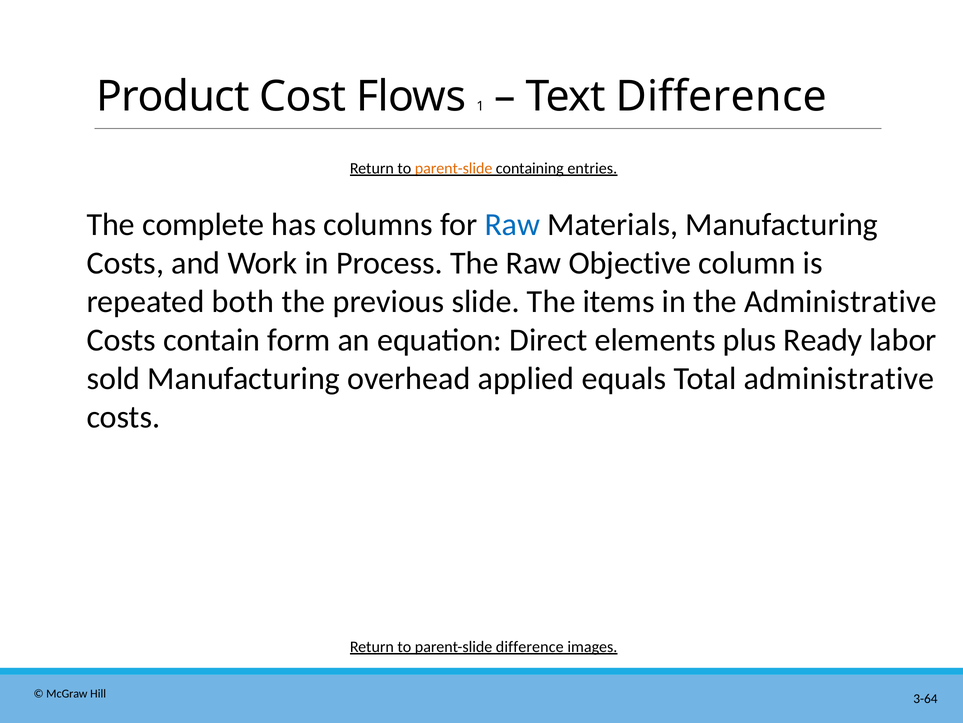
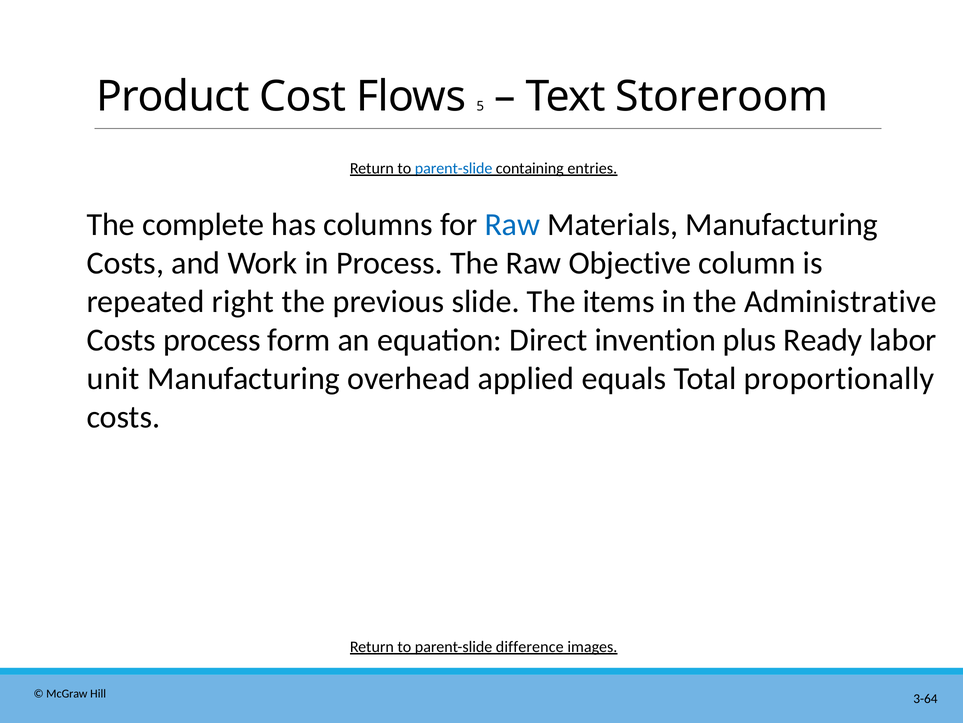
1: 1 -> 5
Text Difference: Difference -> Storeroom
parent-slide at (454, 168) colour: orange -> blue
both: both -> right
Costs contain: contain -> process
elements: elements -> invention
sold: sold -> unit
Total administrative: administrative -> proportionally
